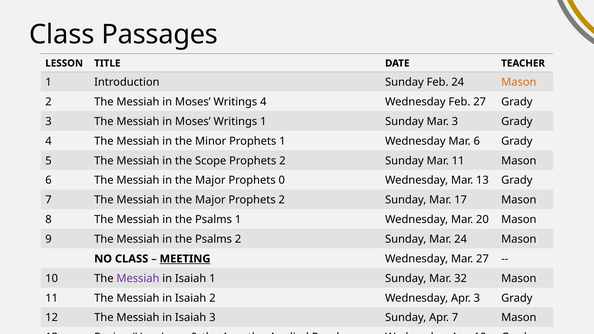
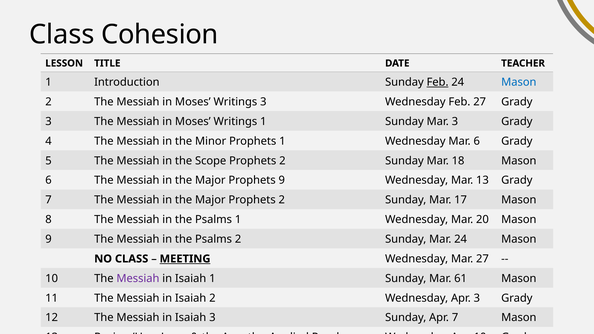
Passages: Passages -> Cohesion
Feb at (438, 82) underline: none -> present
Mason at (519, 82) colour: orange -> blue
Writings 4: 4 -> 3
Mar 11: 11 -> 18
Prophets 0: 0 -> 9
32: 32 -> 61
